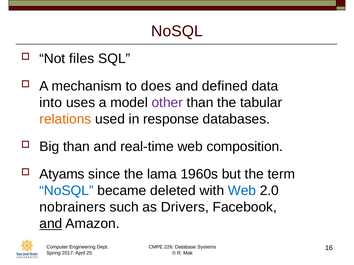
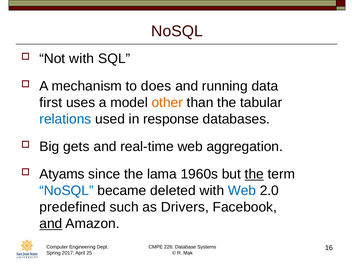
Not files: files -> with
defined: defined -> running
into: into -> first
other colour: purple -> orange
relations colour: orange -> blue
Big than: than -> gets
composition: composition -> aggregation
the at (254, 175) underline: none -> present
nobrainers: nobrainers -> predefined
